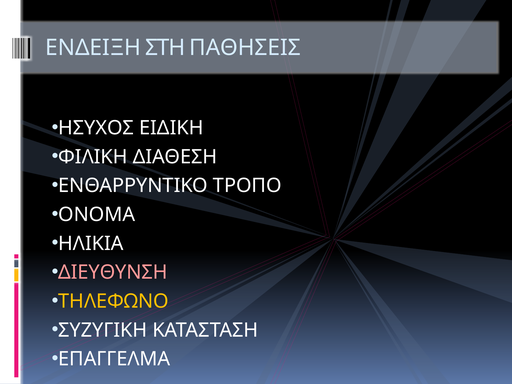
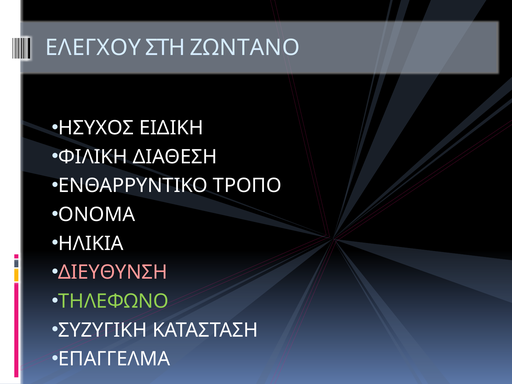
ΕΝΔΕΙΞΗ: ΕΝΔΕΙΞΗ -> ΕΛΕΓΧΟΥ
ΠΑΘΗΣΕΙΣ: ΠΑΘΗΣΕΙΣ -> ΖΩΝΤΑΝΟ
ΤΗΛΕΦΩΝΟ colour: yellow -> light green
